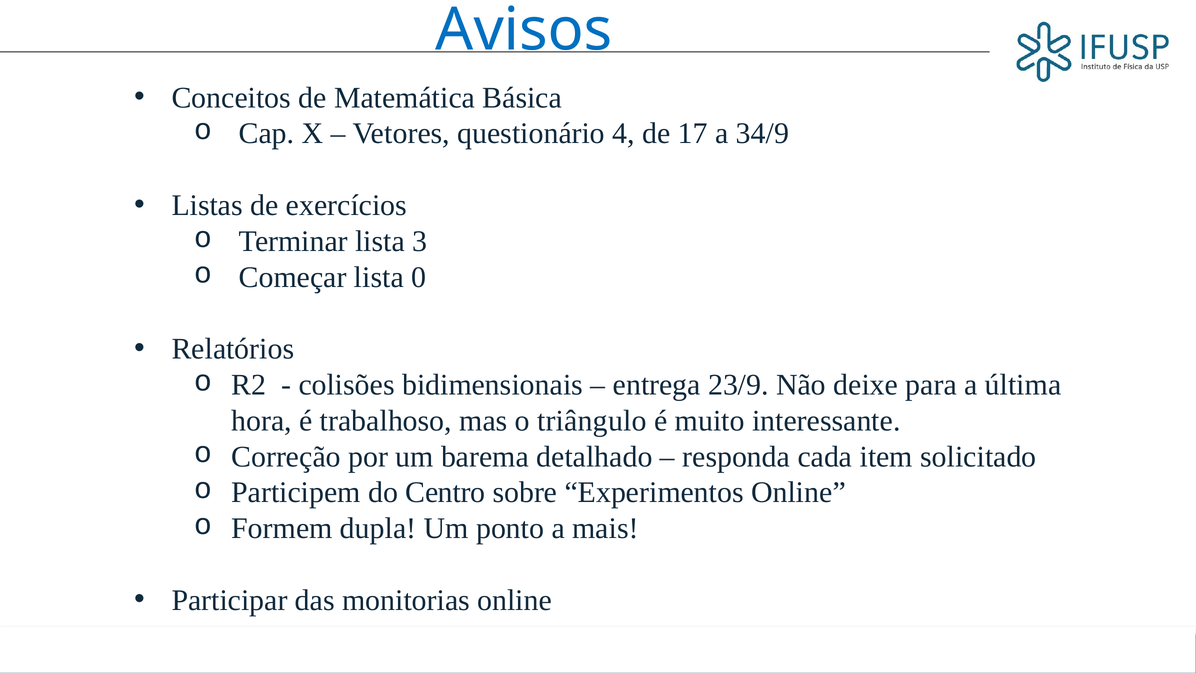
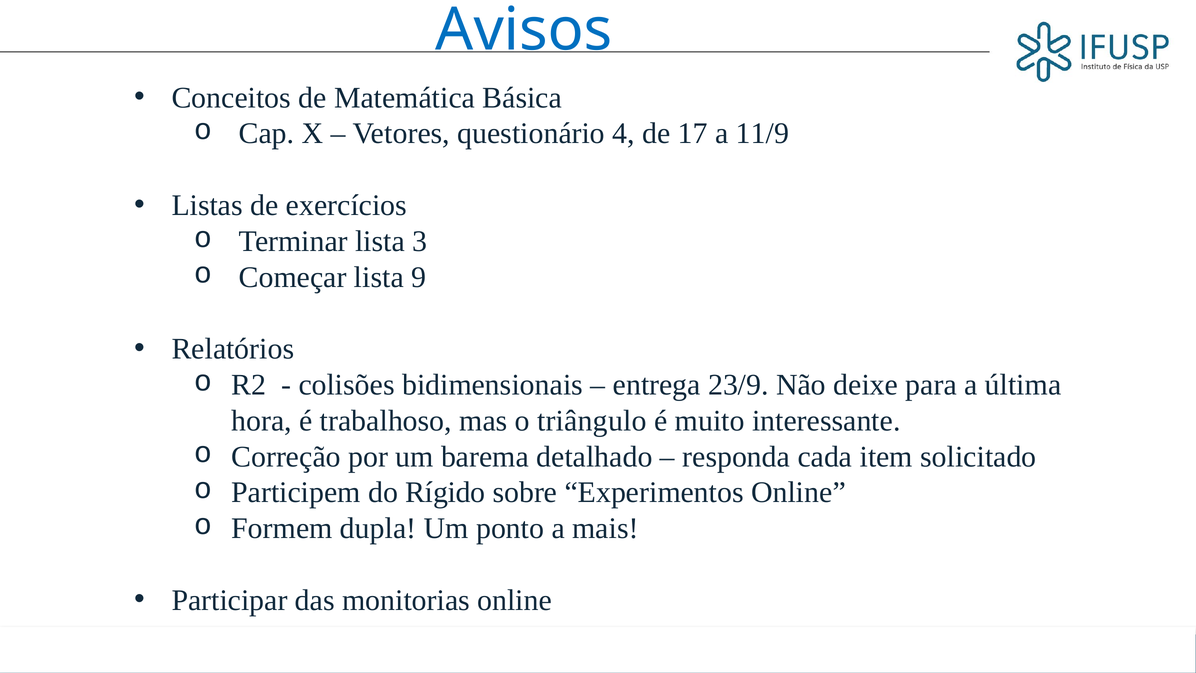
34/9: 34/9 -> 11/9
0: 0 -> 9
Centro: Centro -> Rígido
